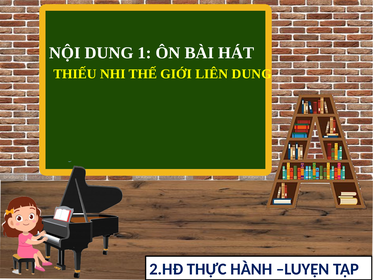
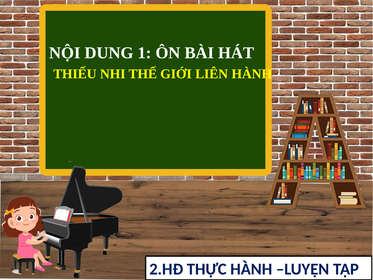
LIÊN DUNG: DUNG -> HÀNH
